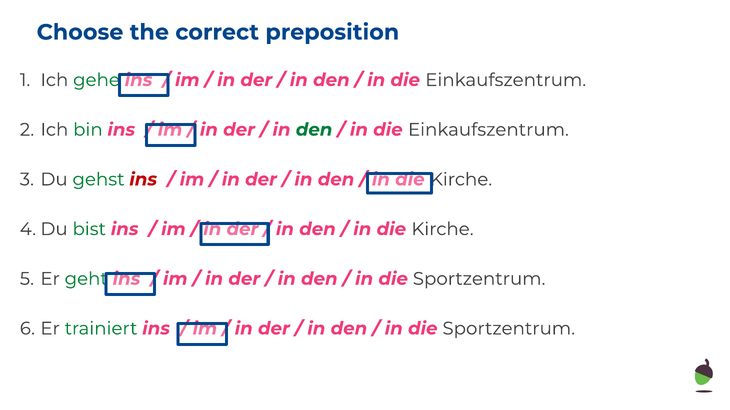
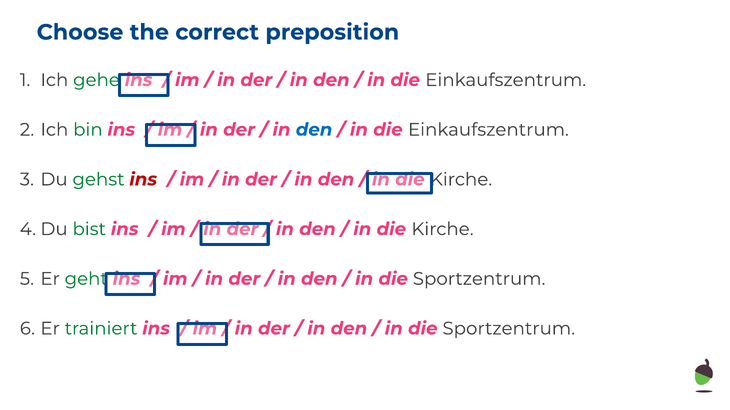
den at (314, 130) colour: green -> blue
